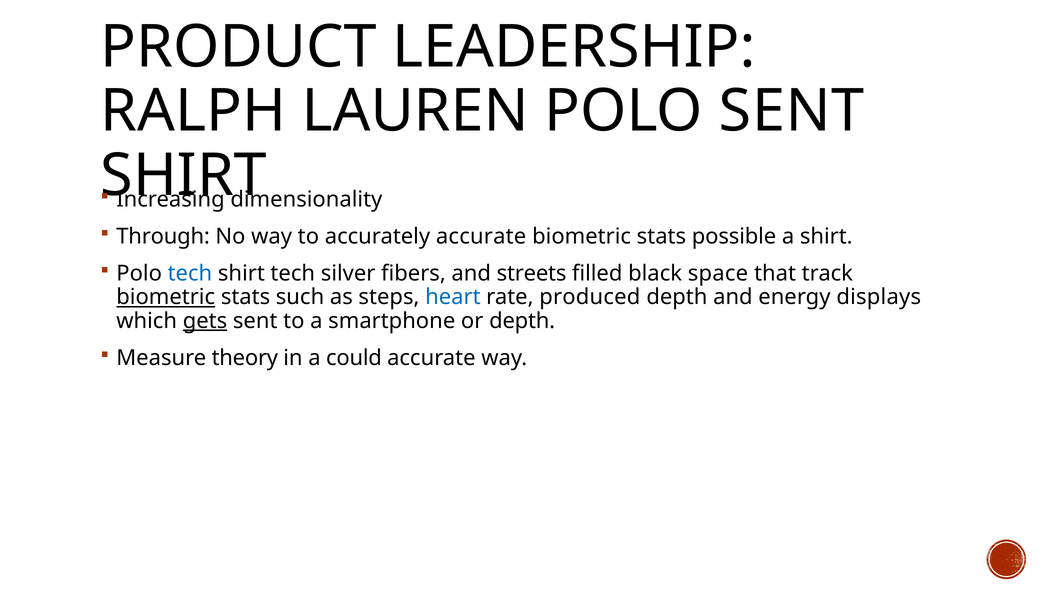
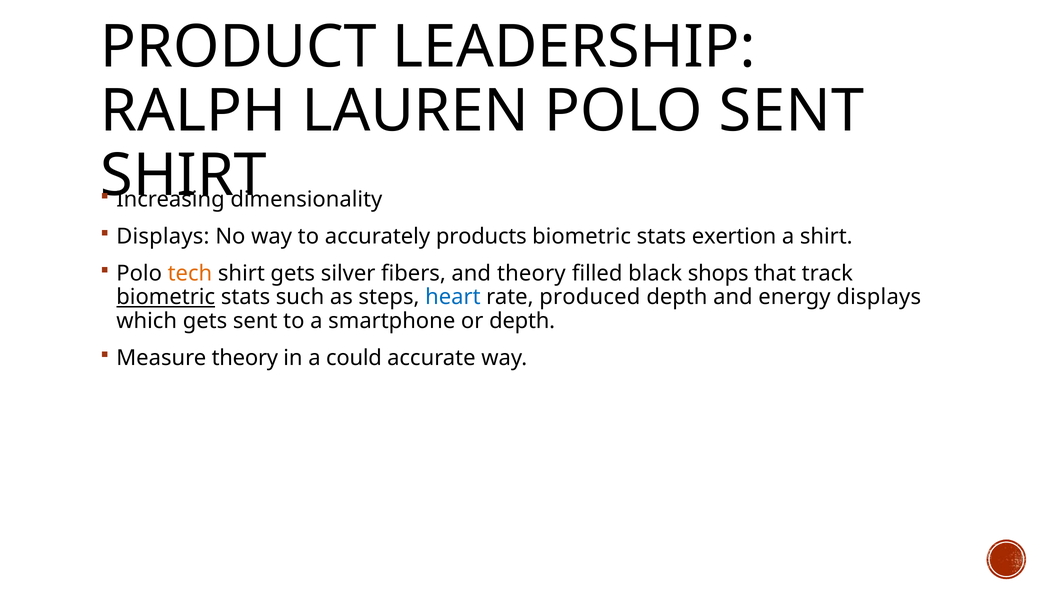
Through at (163, 236): Through -> Displays
accurately accurate: accurate -> products
possible: possible -> exertion
tech at (190, 273) colour: blue -> orange
shirt tech: tech -> gets
and streets: streets -> theory
space: space -> shops
gets at (205, 321) underline: present -> none
